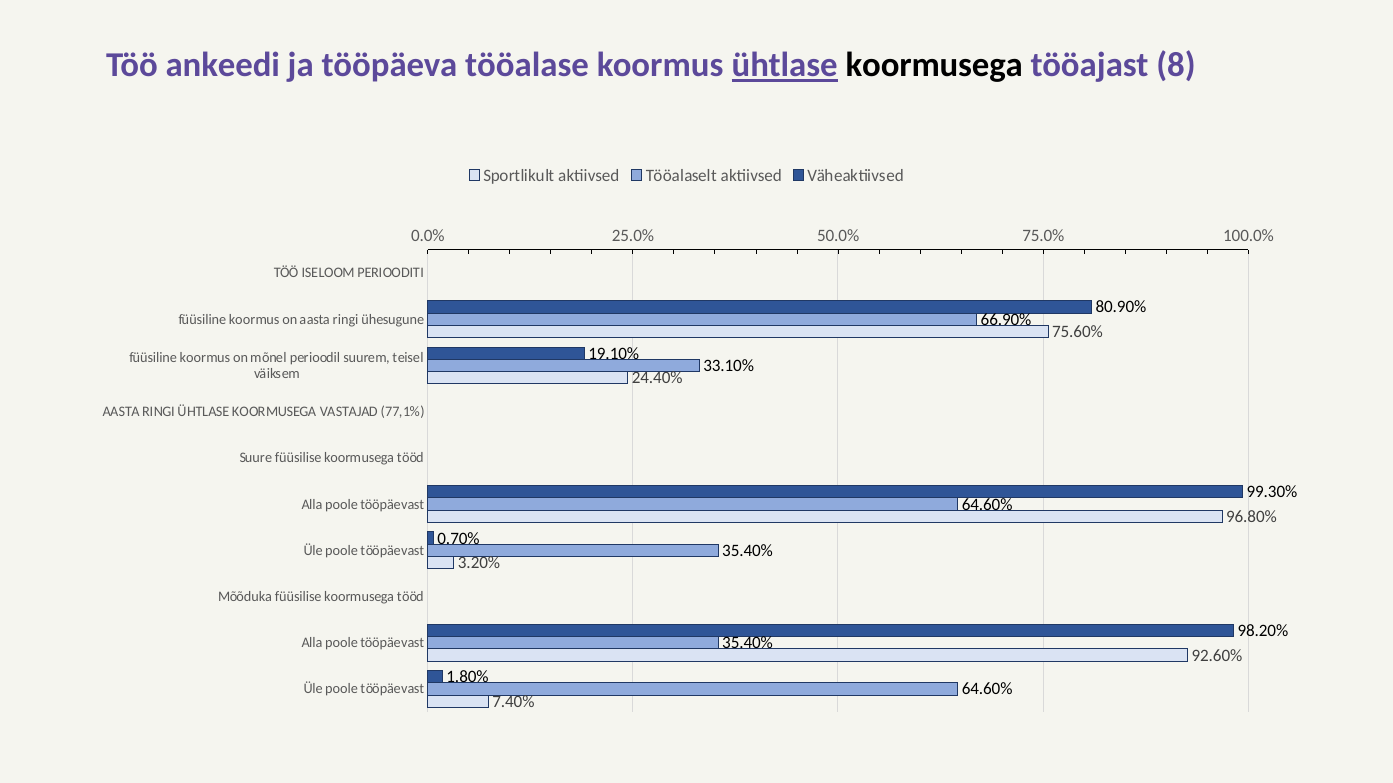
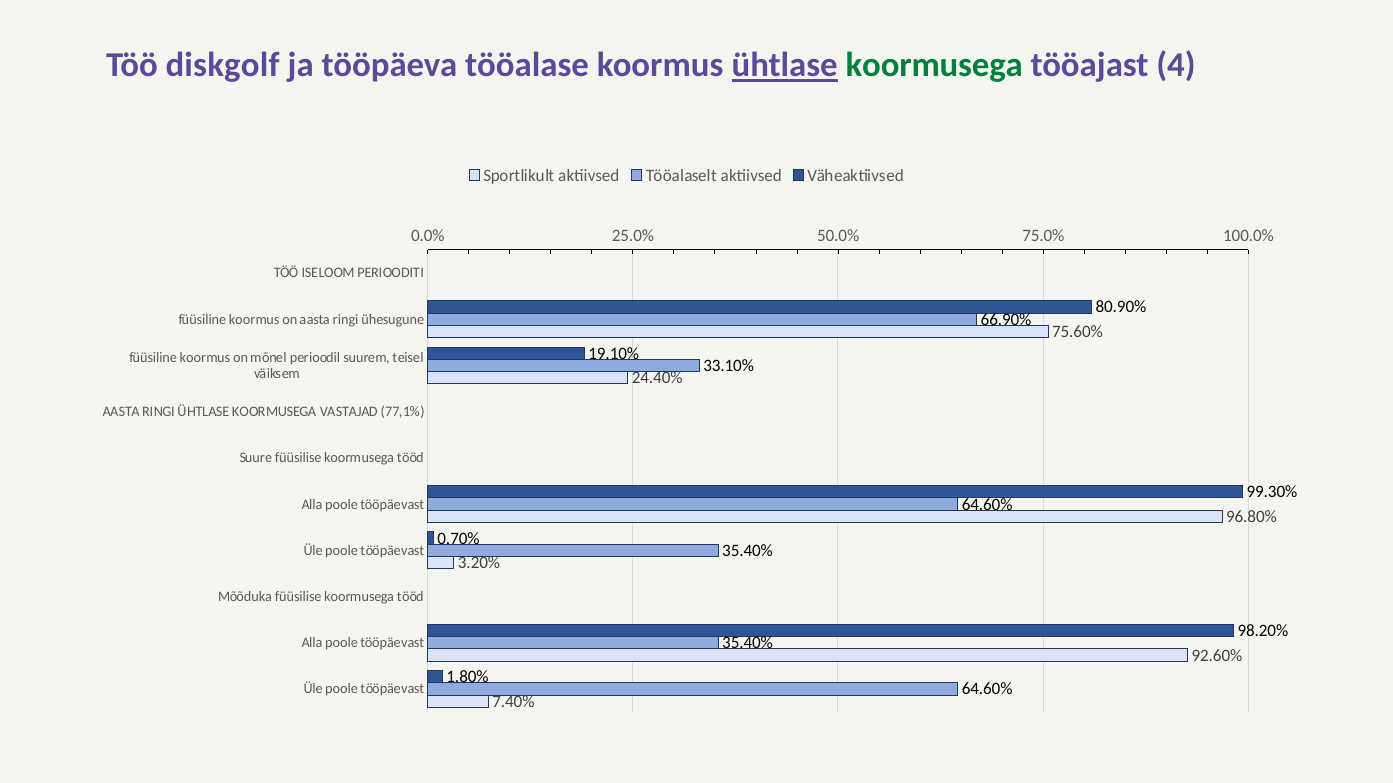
ankeedi: ankeedi -> diskgolf
koormusega at (934, 66) colour: black -> green
8: 8 -> 4
